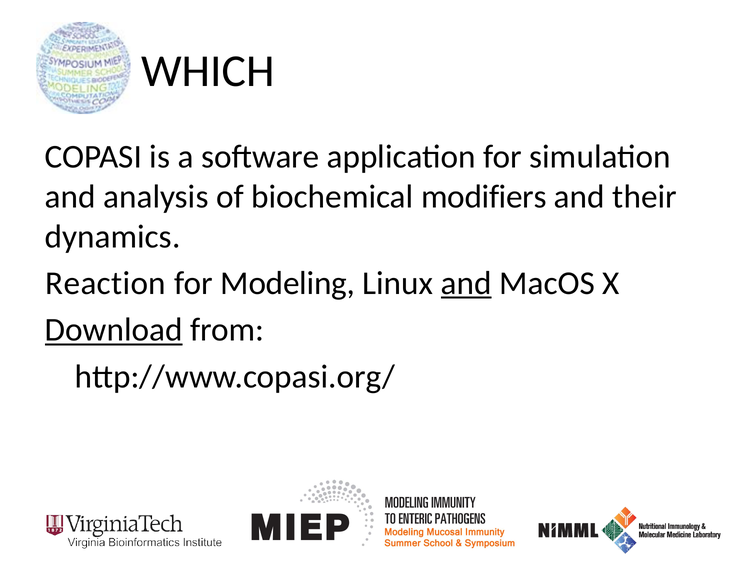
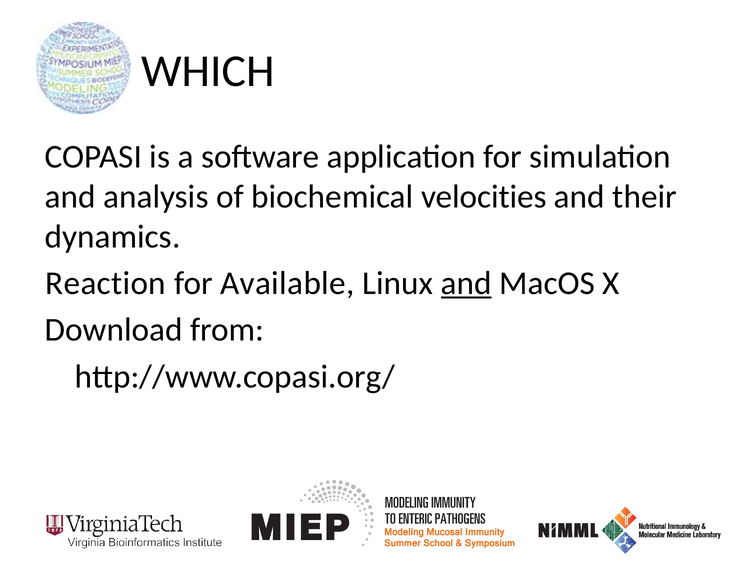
modifiers: modifiers -> velocities
Modeling: Modeling -> Available
Download underline: present -> none
